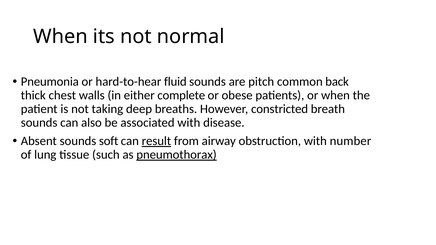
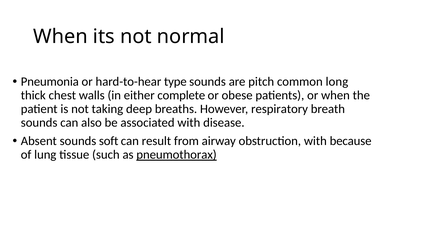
fluid: fluid -> type
back: back -> long
constricted: constricted -> respiratory
result underline: present -> none
number: number -> because
